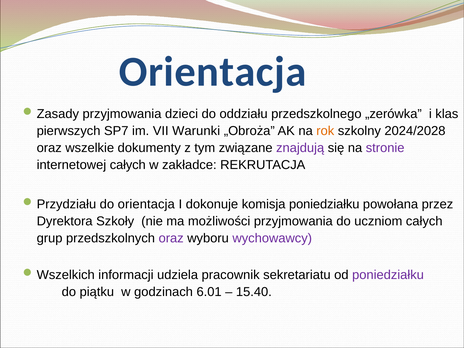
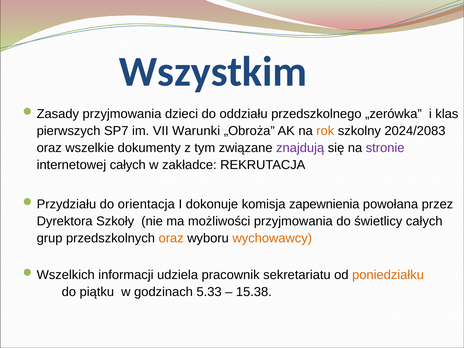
Orientacja at (213, 72): Orientacja -> Wszystkim
2024/2028: 2024/2028 -> 2024/2083
komisja poniedziałku: poniedziałku -> zapewnienia
uczniom: uczniom -> świetlicy
oraz at (171, 238) colour: purple -> orange
wychowawcy colour: purple -> orange
poniedziałku at (388, 275) colour: purple -> orange
6.01: 6.01 -> 5.33
15.40: 15.40 -> 15.38
